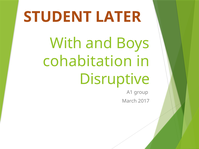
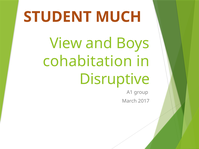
LATER: LATER -> MUCH
With: With -> View
